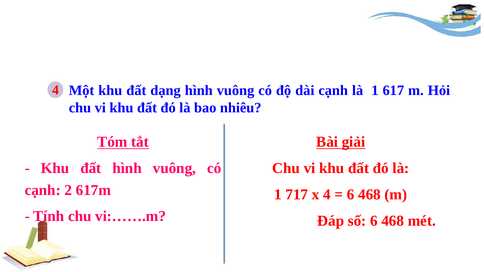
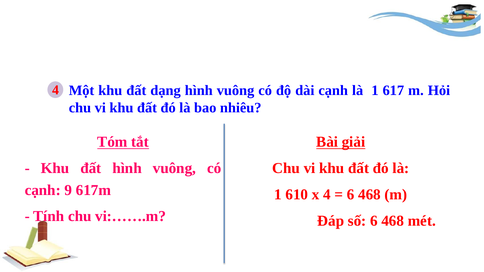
2: 2 -> 9
717: 717 -> 610
